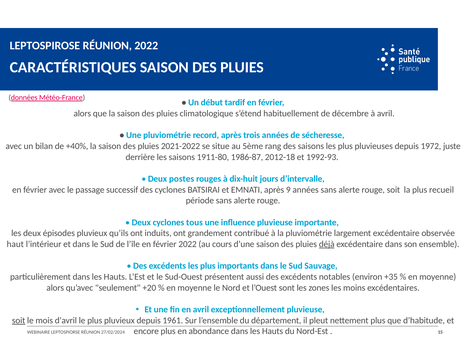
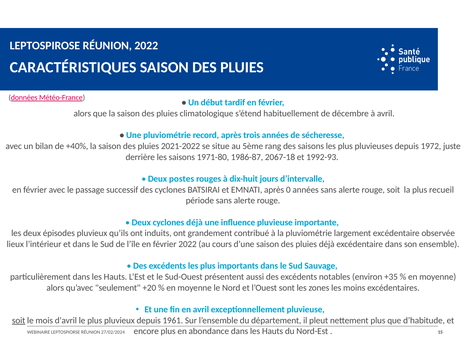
1911-80: 1911-80 -> 1971-80
2012-18: 2012-18 -> 2067-18
9: 9 -> 0
cyclones tous: tous -> déjà
haut: haut -> lieux
déjà at (327, 244) underline: present -> none
